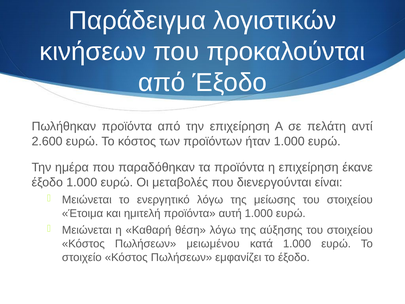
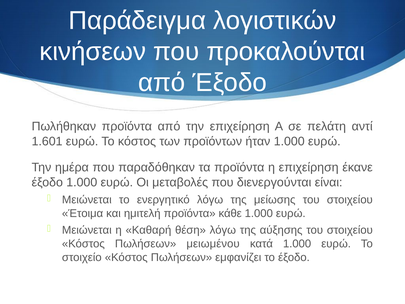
2.600: 2.600 -> 1.601
αυτή: αυτή -> κάθε
